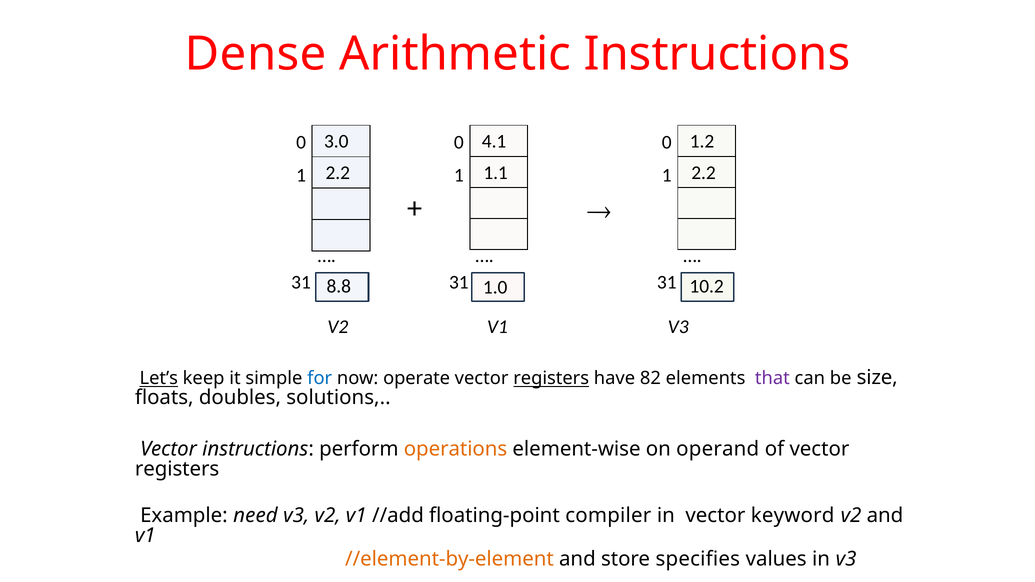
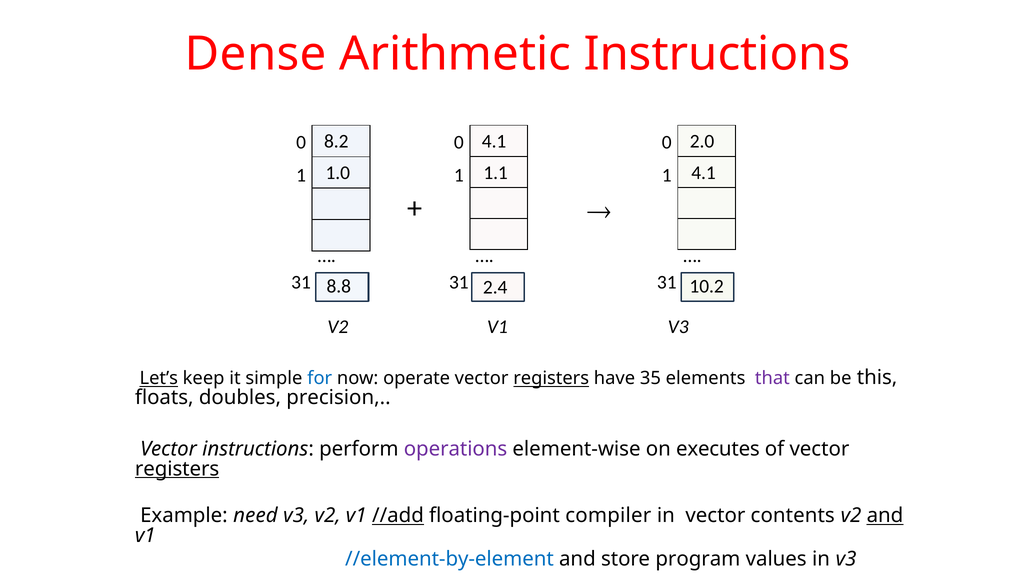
3.0: 3.0 -> 8.2
1.2: 1.2 -> 2.0
2.2 at (338, 173): 2.2 -> 1.0
2.2 at (704, 173): 2.2 -> 4.1
1.0: 1.0 -> 2.4
82: 82 -> 35
size: size -> this
solutions: solutions -> precision
operations colour: orange -> purple
operand: operand -> executes
registers at (177, 469) underline: none -> present
//add underline: none -> present
keyword: keyword -> contents
and at (885, 516) underline: none -> present
//element-by-element colour: orange -> blue
specifies: specifies -> program
